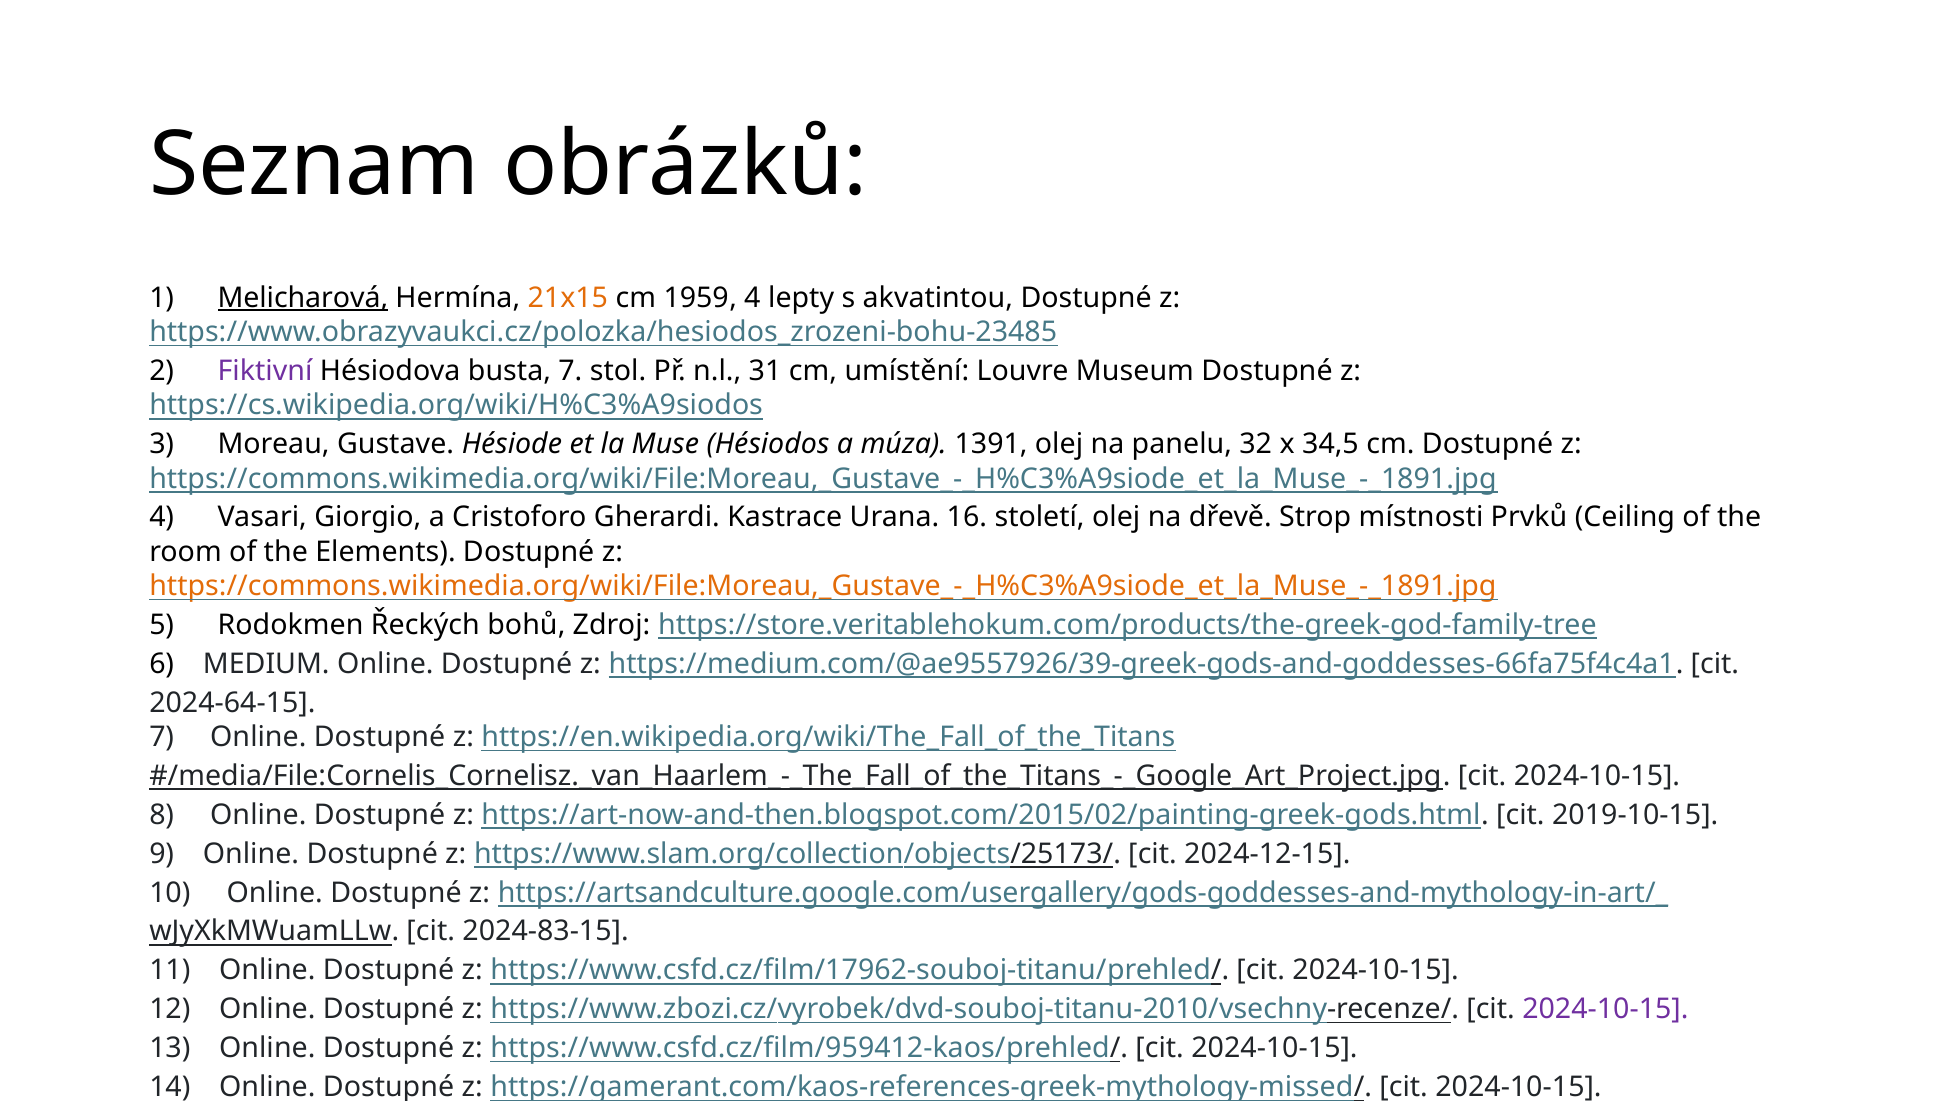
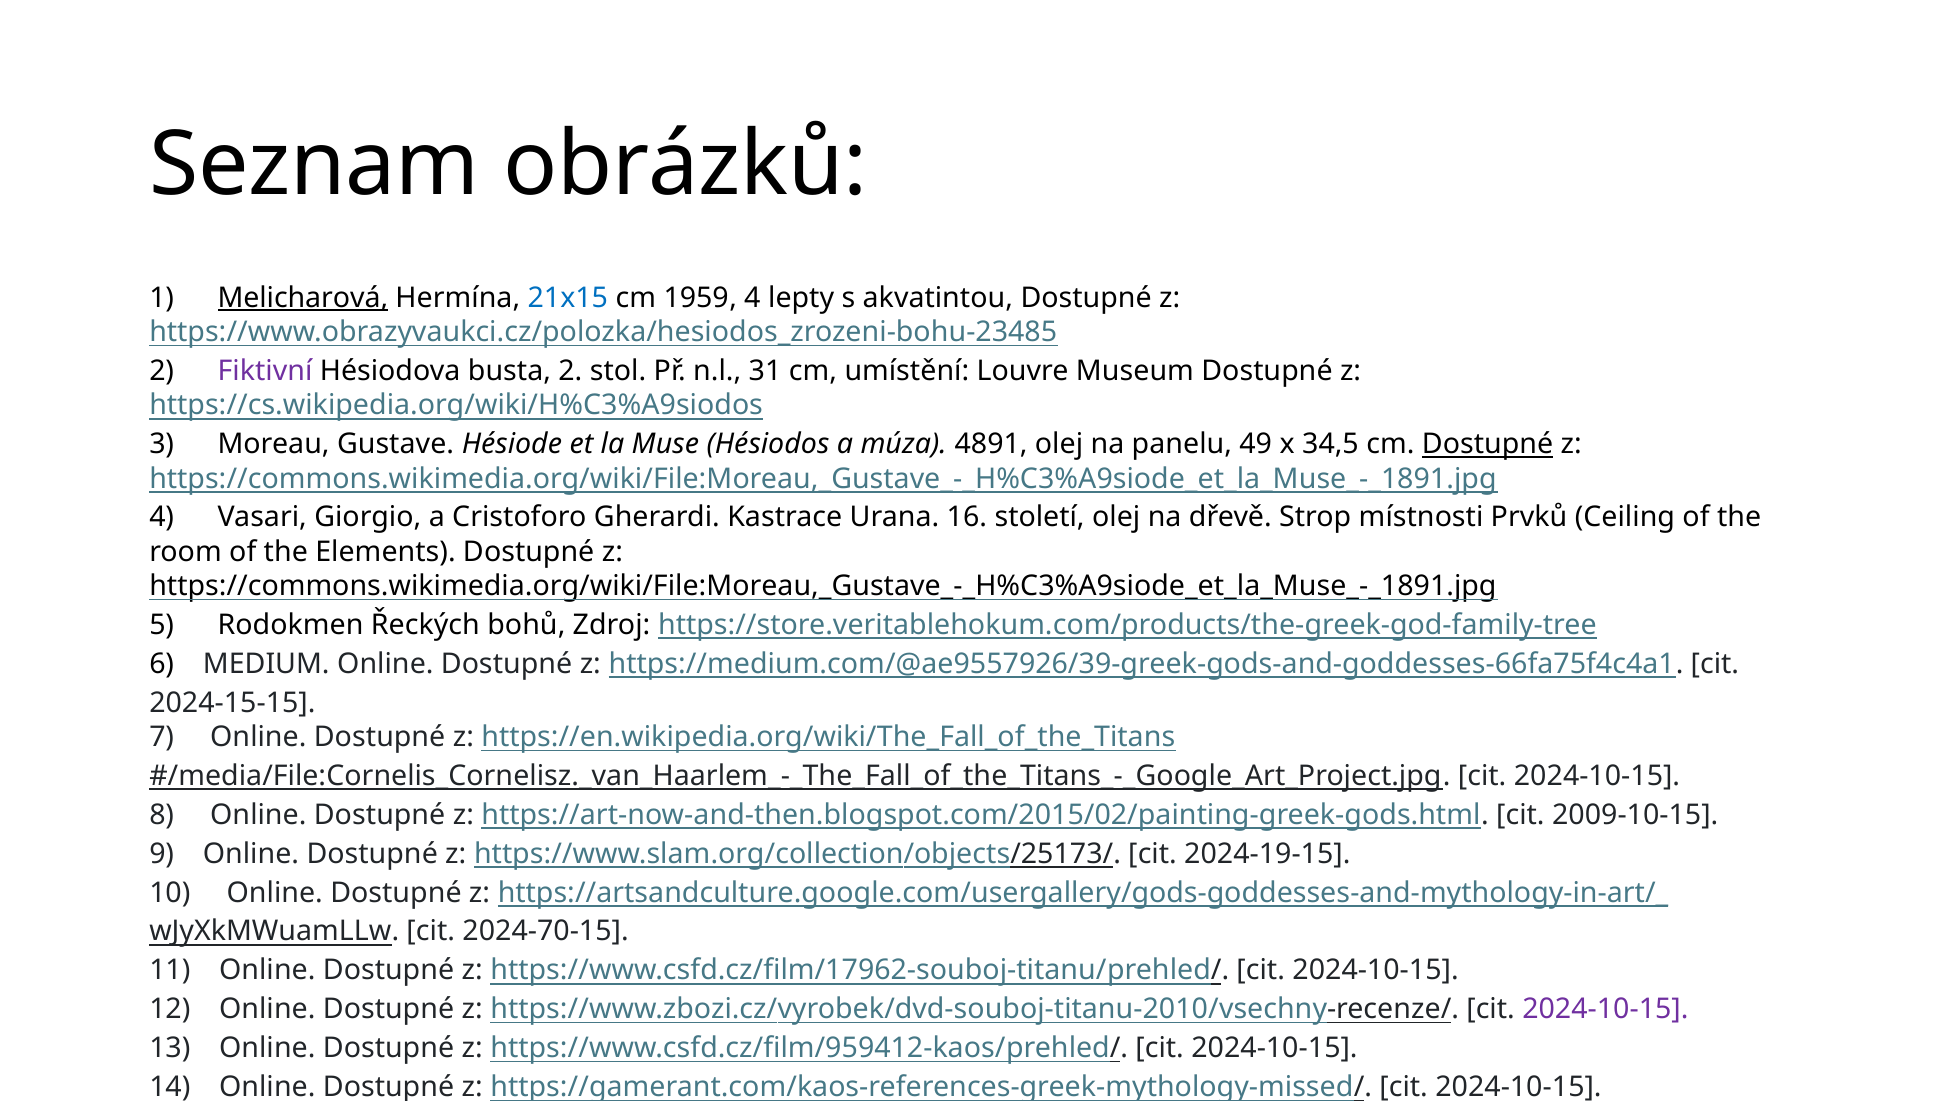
21x15 colour: orange -> blue
busta 7: 7 -> 2
1391: 1391 -> 4891
32: 32 -> 49
Dostupné at (1488, 445) underline: none -> present
https://commons.wikimedia.org/wiki/File:Moreau,_Gustave_-_H%C3%A9siode_et_la_Muse_-_1891.jpg at (823, 586) colour: orange -> black
2024-64-15: 2024-64-15 -> 2024-15-15
2019-10-15: 2019-10-15 -> 2009-10-15
2024-12-15: 2024-12-15 -> 2024-19-15
2024-83-15: 2024-83-15 -> 2024-70-15
